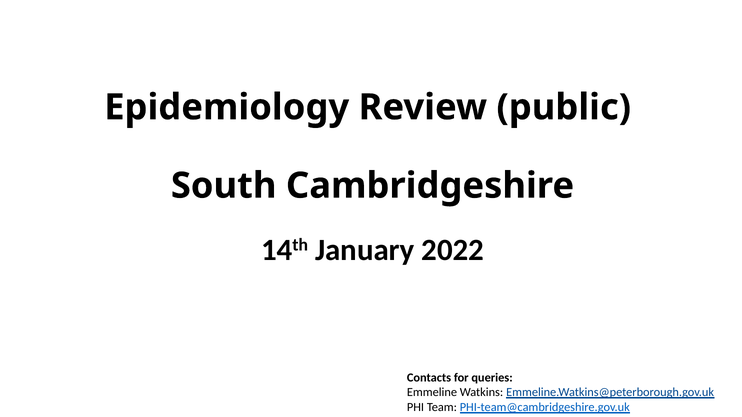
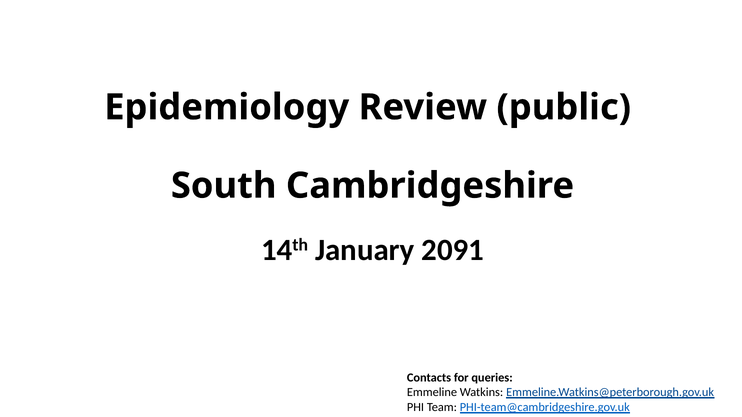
2022: 2022 -> 2091
